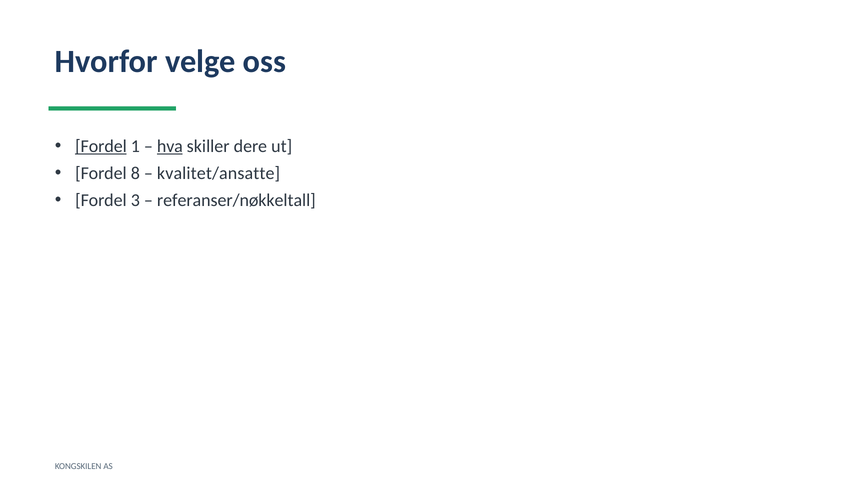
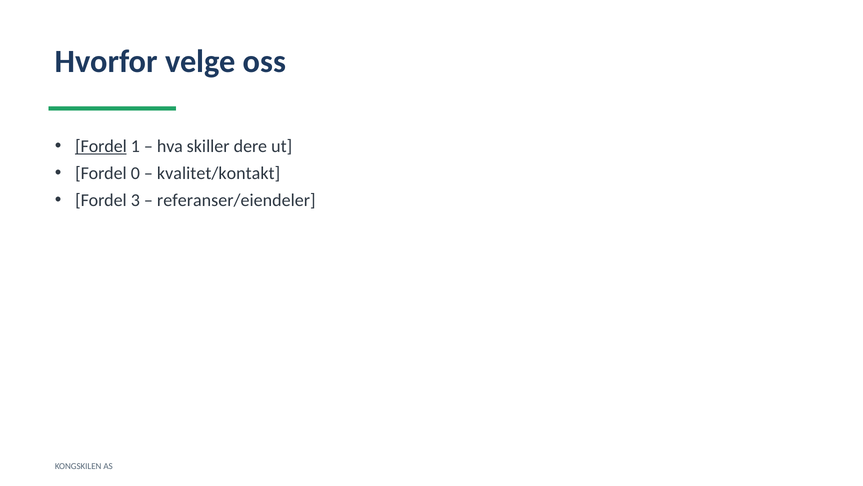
hva underline: present -> none
8: 8 -> 0
kvalitet/ansatte: kvalitet/ansatte -> kvalitet/kontakt
referanser/nøkkeltall: referanser/nøkkeltall -> referanser/eiendeler
